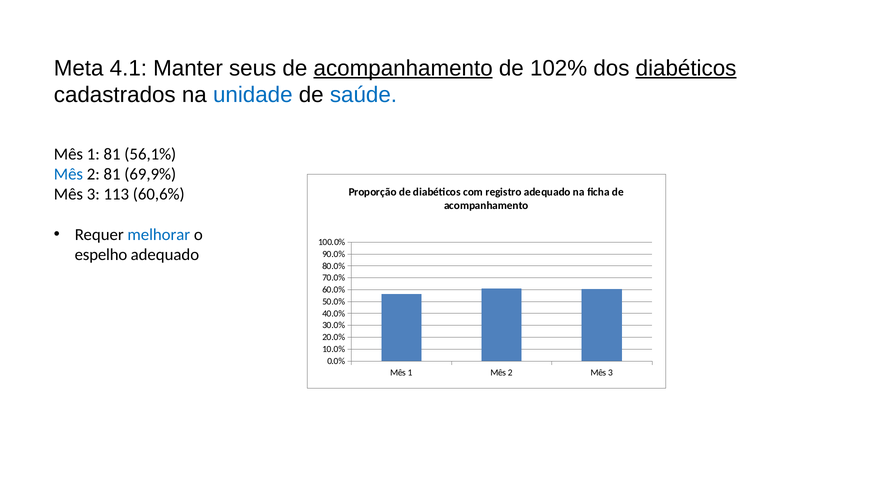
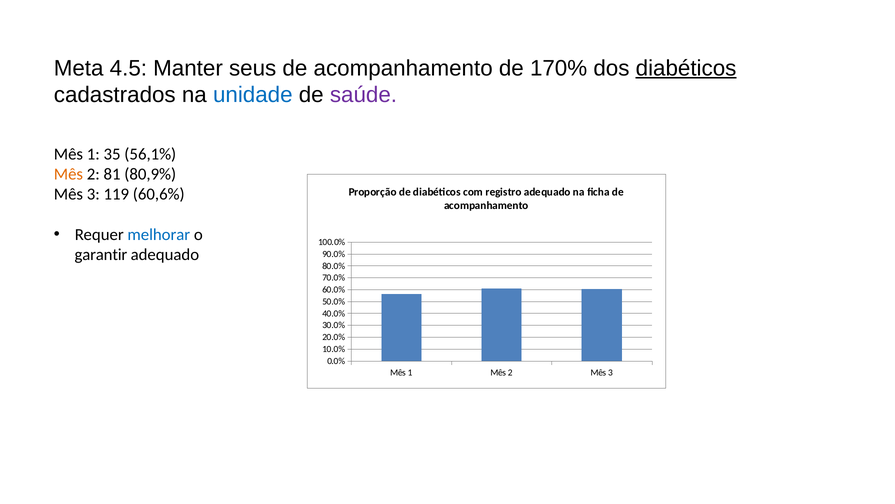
4.1: 4.1 -> 4.5
acompanhamento at (403, 68) underline: present -> none
102%: 102% -> 170%
saúde colour: blue -> purple
1 81: 81 -> 35
Mês at (68, 174) colour: blue -> orange
69,9%: 69,9% -> 80,9%
113: 113 -> 119
espelho: espelho -> garantir
